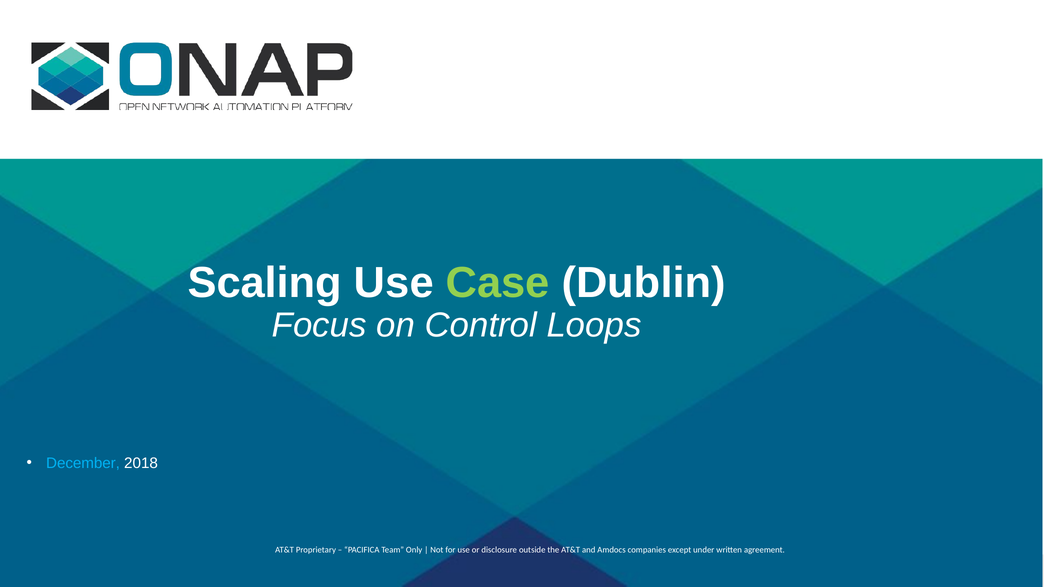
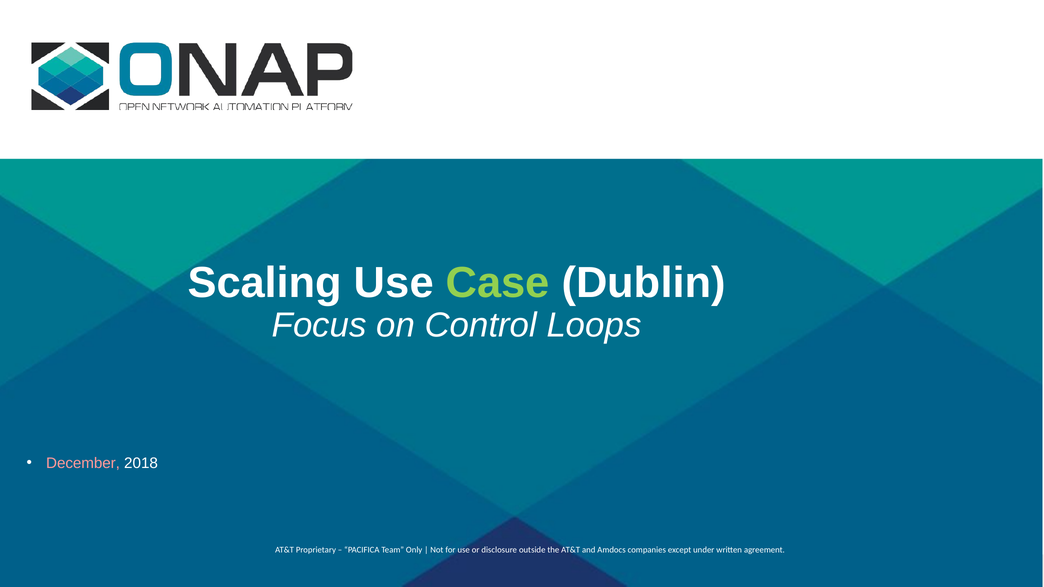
December colour: light blue -> pink
